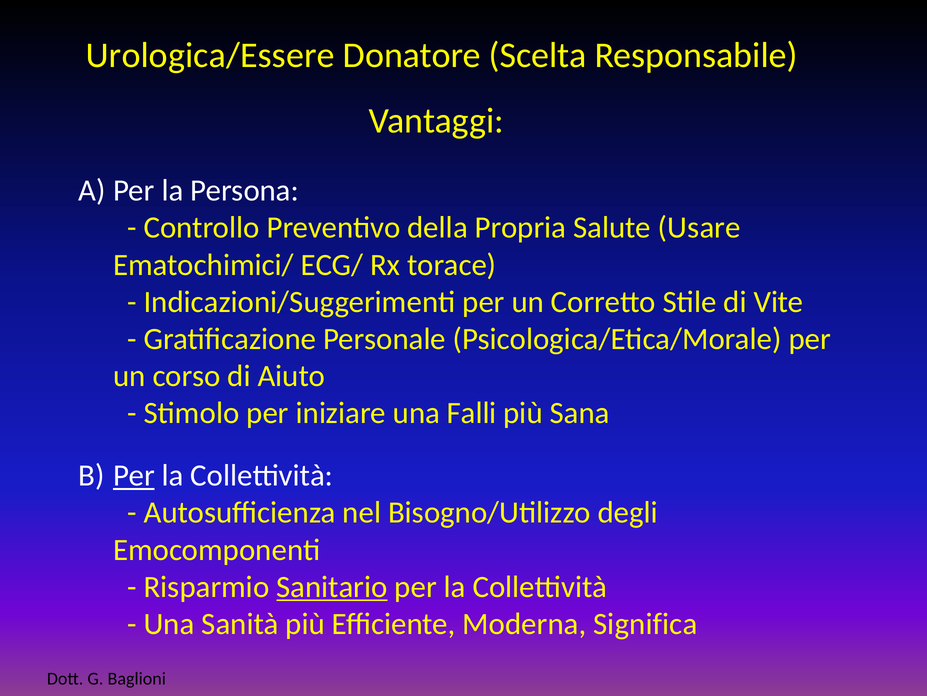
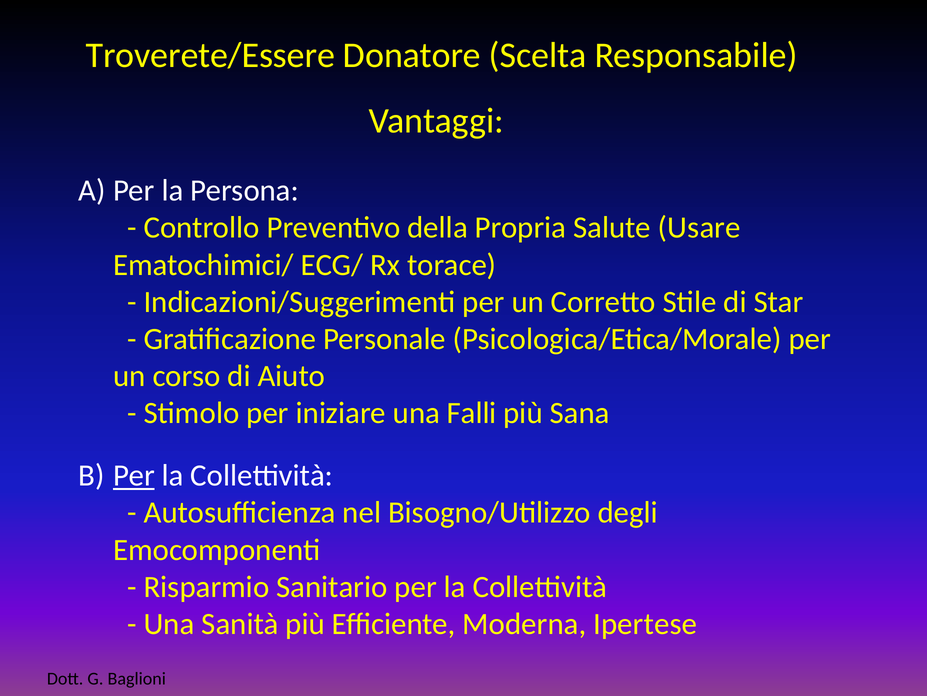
Urologica/Essere: Urologica/Essere -> Troverete/Essere
Vite: Vite -> Star
Sanitario underline: present -> none
Significa: Significa -> Ipertese
